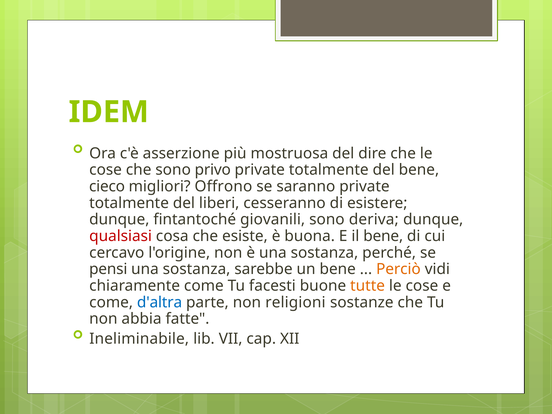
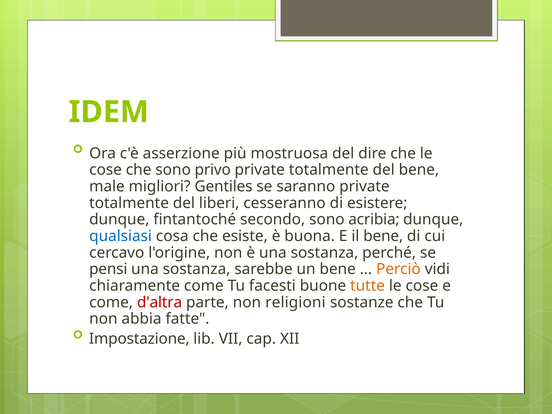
cieco: cieco -> male
Offrono: Offrono -> Gentiles
giovanili: giovanili -> secondo
deriva: deriva -> acribia
qualsiasi colour: red -> blue
d'altra colour: blue -> red
Ineliminabile: Ineliminabile -> Impostazione
